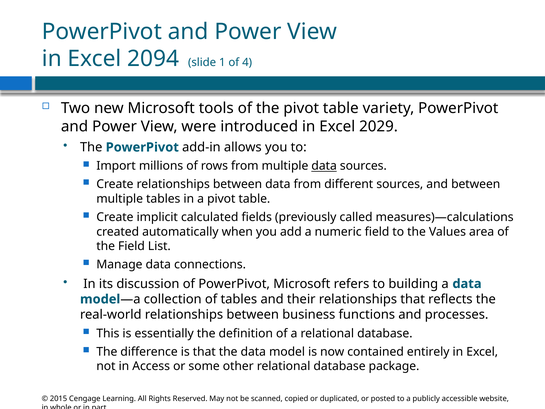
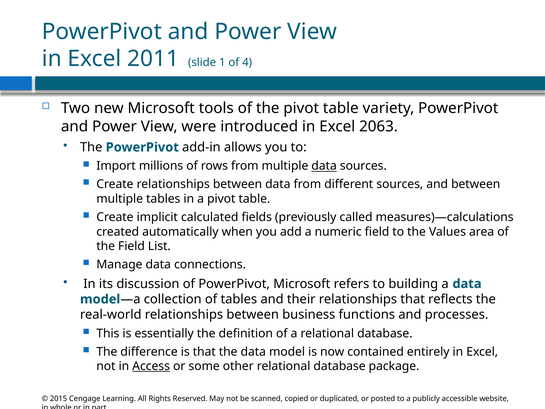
2094: 2094 -> 2011
2029: 2029 -> 2063
Access underline: none -> present
